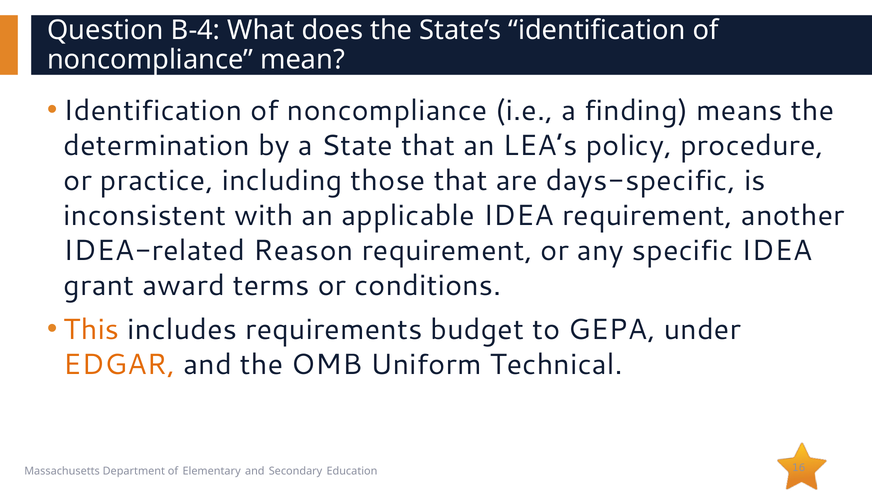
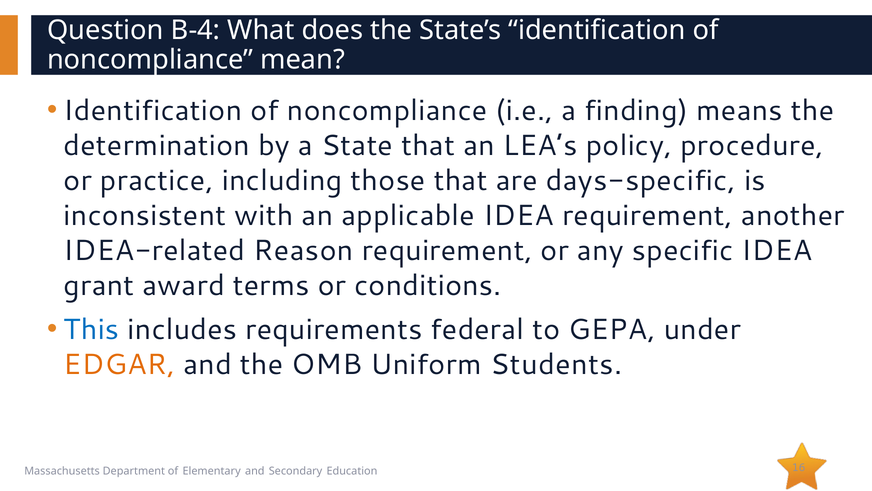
This colour: orange -> blue
budget: budget -> federal
Technical: Technical -> Students
